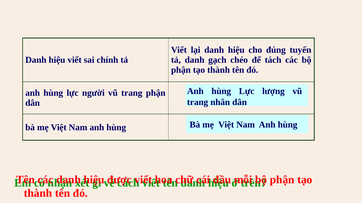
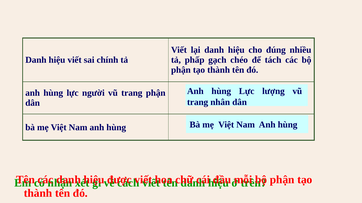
tuyến: tuyến -> nhiều
tả danh: danh -> phấp
